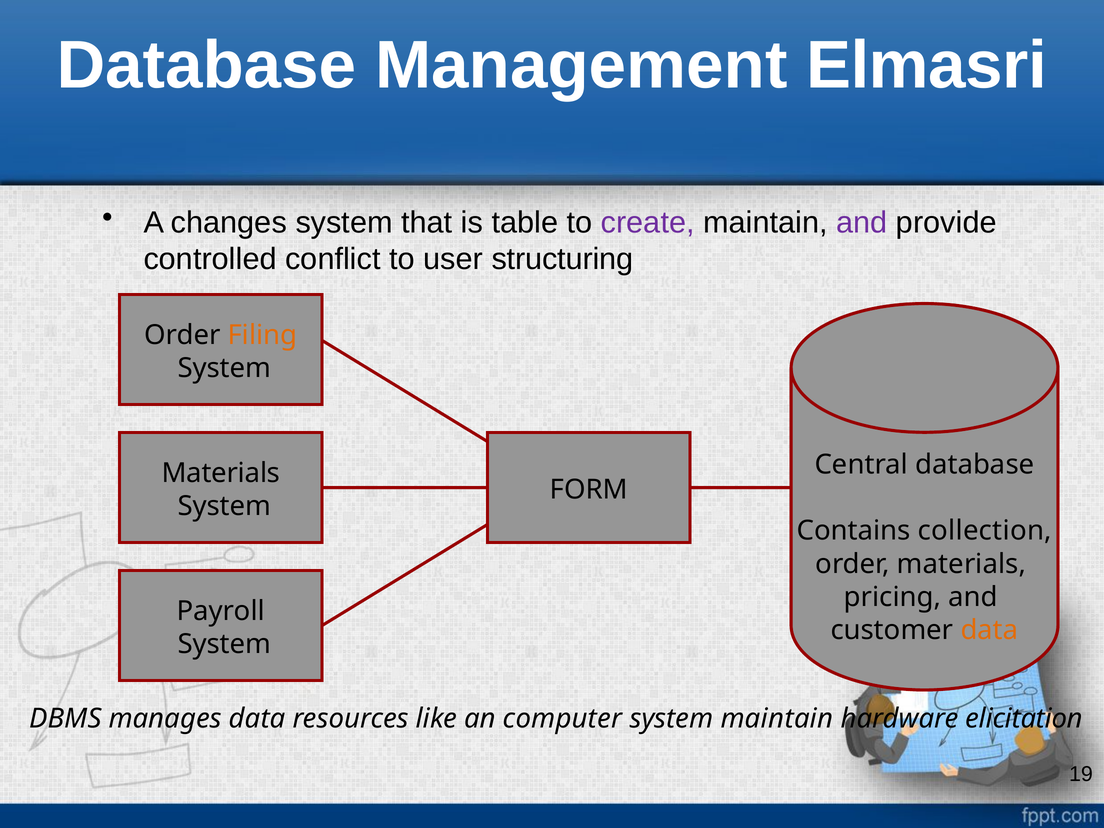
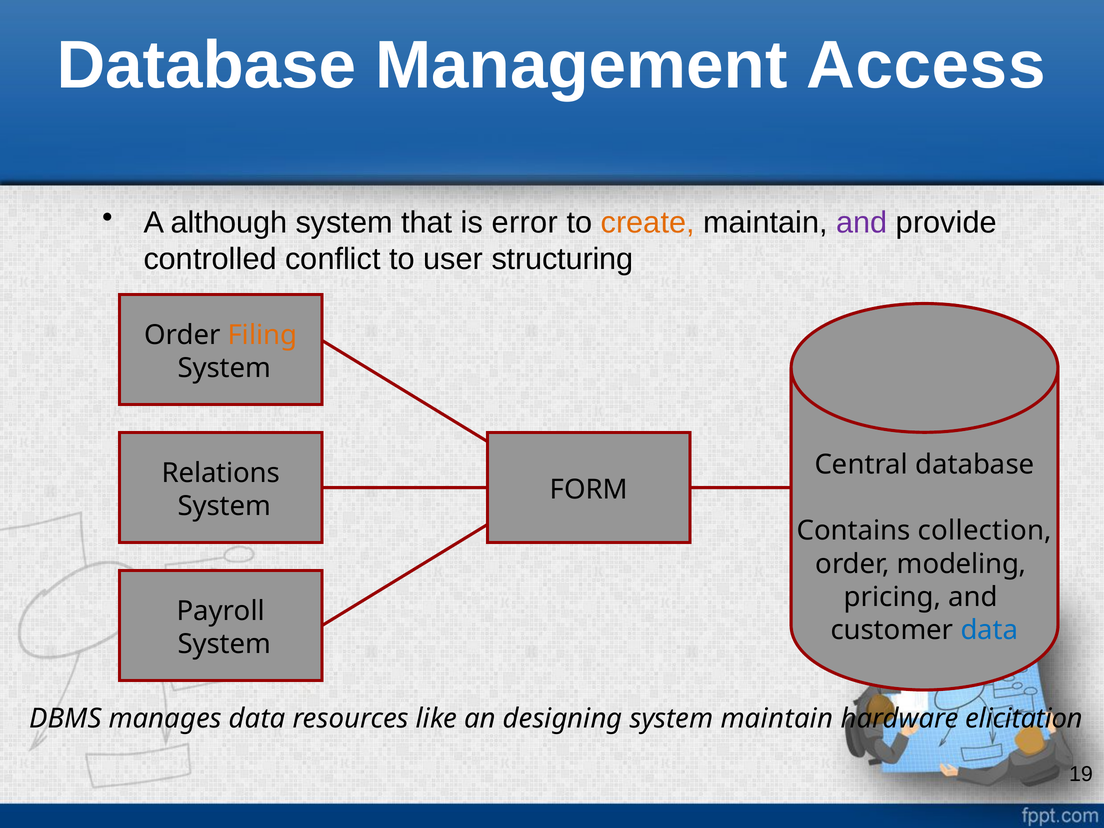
Elmasri: Elmasri -> Access
changes: changes -> although
table: table -> error
create colour: purple -> orange
Materials at (221, 473): Materials -> Relations
order materials: materials -> modeling
data at (989, 630) colour: orange -> blue
computer: computer -> designing
